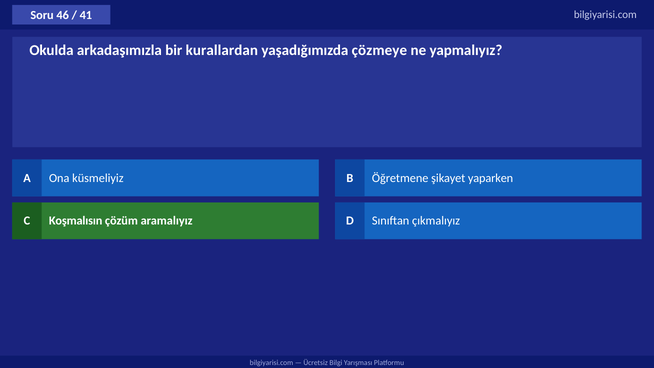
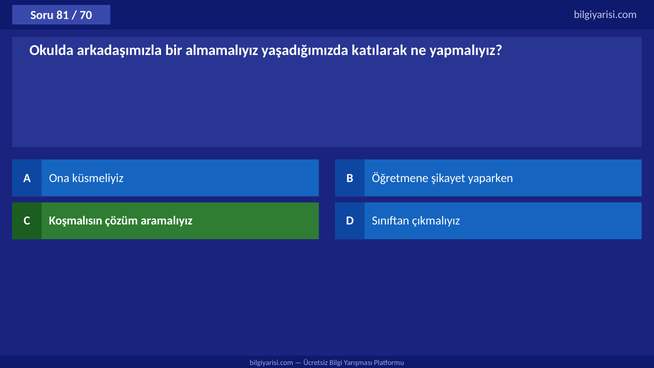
46: 46 -> 81
41: 41 -> 70
kurallardan: kurallardan -> almamalıyız
çözmeye: çözmeye -> katılarak
